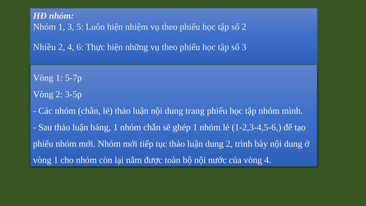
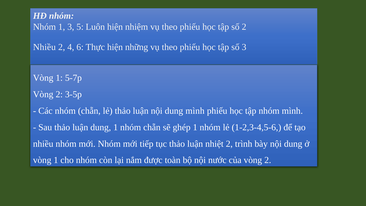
dung trang: trang -> mình
luận bảng: bảng -> dung
phiếu at (43, 144): phiếu -> nhiều
luận dung: dung -> nhiệt
của vòng 4: 4 -> 2
